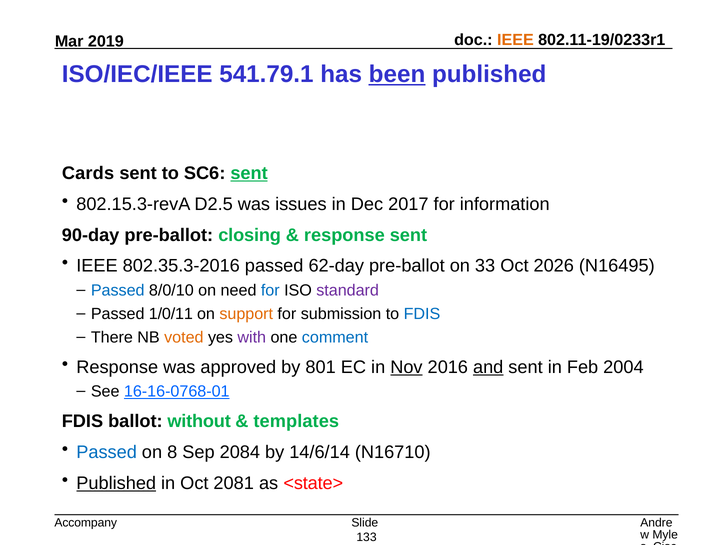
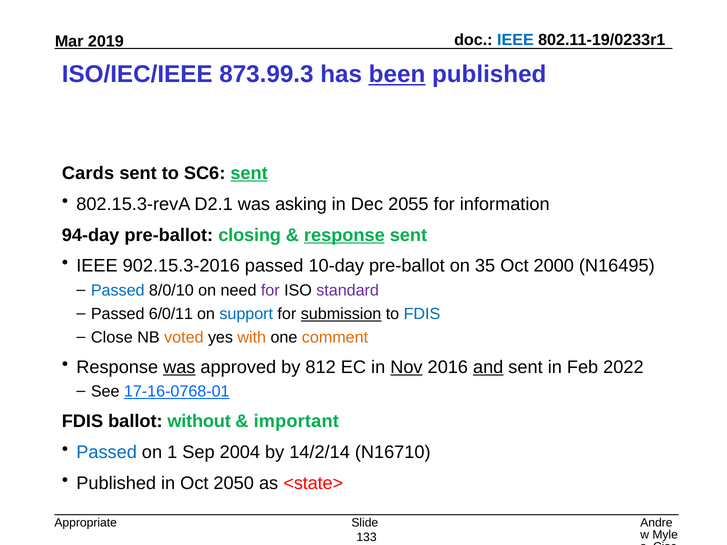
IEEE at (515, 40) colour: orange -> blue
541.79.1: 541.79.1 -> 873.99.3
D2.5: D2.5 -> D2.1
issues: issues -> asking
2017: 2017 -> 2055
90-day: 90-day -> 94-day
response at (344, 235) underline: none -> present
802.35.3-2016: 802.35.3-2016 -> 902.15.3-2016
62-day: 62-day -> 10-day
33: 33 -> 35
2026: 2026 -> 2000
for at (270, 291) colour: blue -> purple
1/0/11: 1/0/11 -> 6/0/11
support colour: orange -> blue
submission underline: none -> present
There: There -> Close
with colour: purple -> orange
comment colour: blue -> orange
was at (179, 367) underline: none -> present
801: 801 -> 812
2004: 2004 -> 2022
16-16-0768-01: 16-16-0768-01 -> 17-16-0768-01
templates: templates -> important
8: 8 -> 1
2084: 2084 -> 2004
14/6/14: 14/6/14 -> 14/2/14
Published at (116, 483) underline: present -> none
2081: 2081 -> 2050
Accompany: Accompany -> Appropriate
